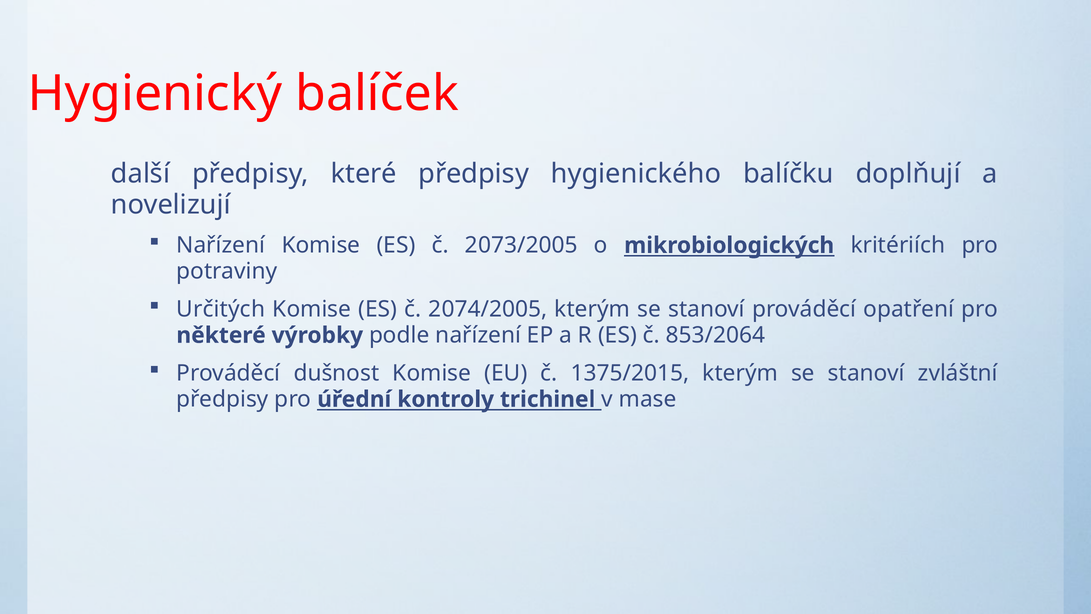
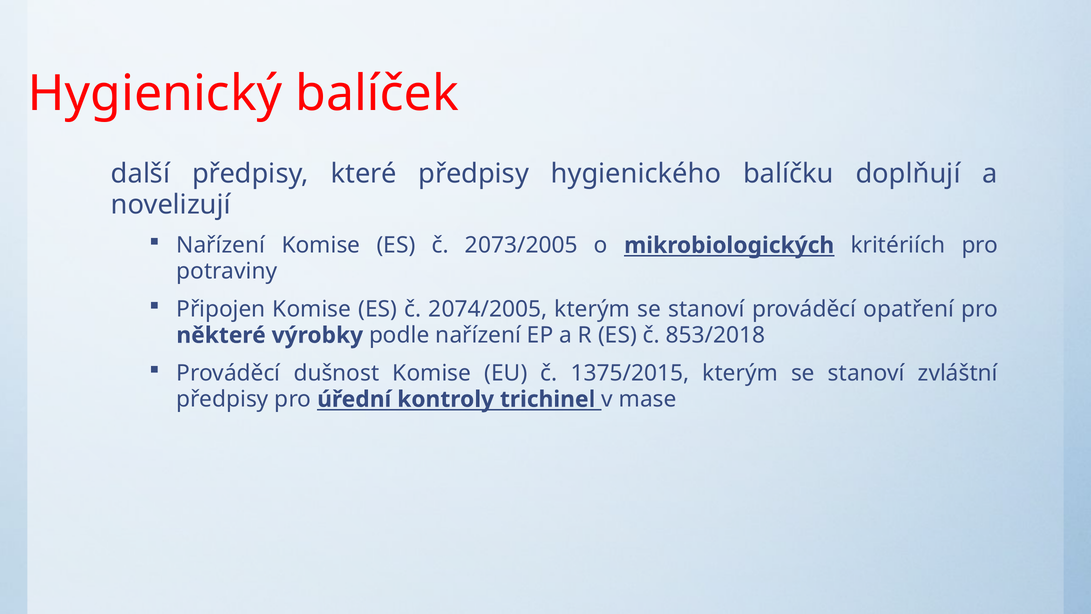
Určitých: Určitých -> Připojen
853/2064: 853/2064 -> 853/2018
